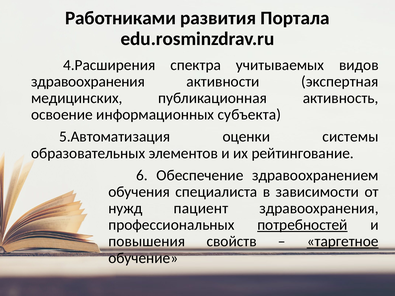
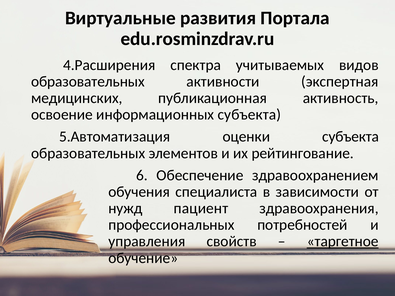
Работниками: Работниками -> Виртуальные
здравоохранения at (88, 82): здравоохранения -> образовательных
оценки системы: системы -> субъекта
потребностей underline: present -> none
повышения: повышения -> управления
